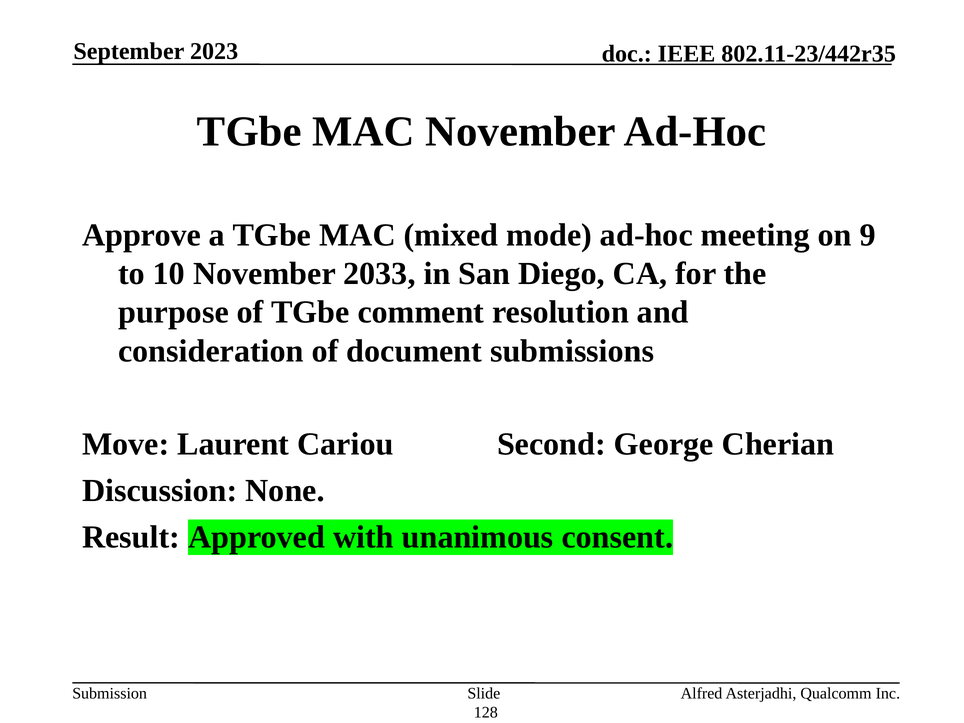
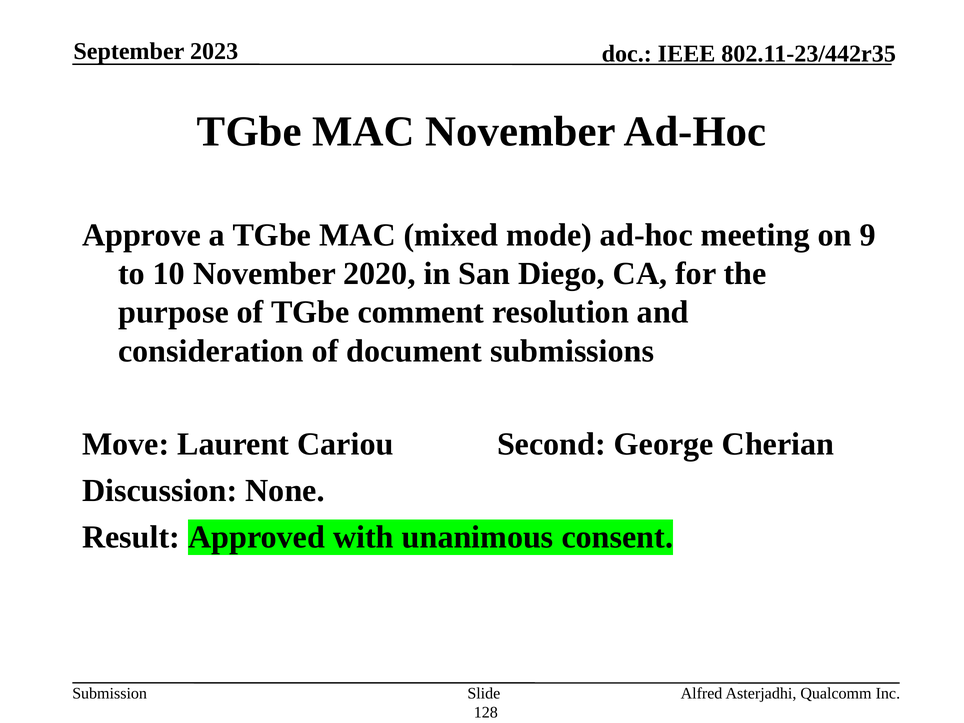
2033: 2033 -> 2020
